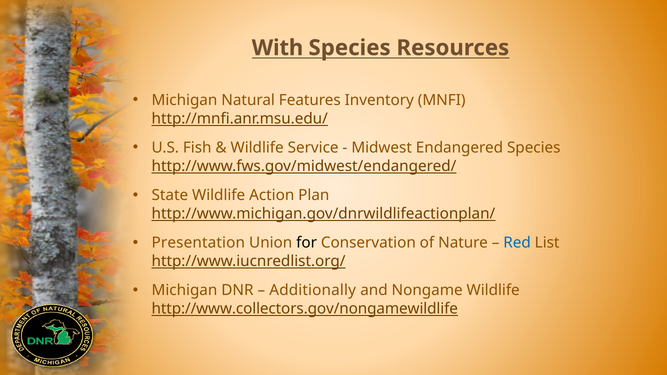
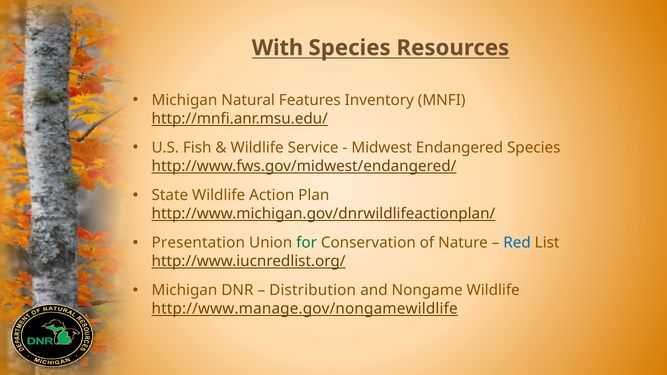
for colour: black -> green
Additionally: Additionally -> Distribution
http://www.collectors.gov/nongamewildlife: http://www.collectors.gov/nongamewildlife -> http://www.manage.gov/nongamewildlife
